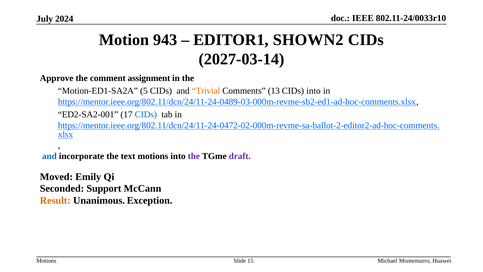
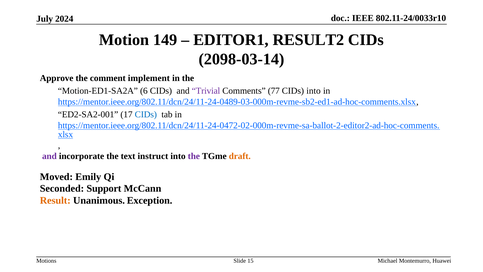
943: 943 -> 149
SHOWN2: SHOWN2 -> RESULT2
2027-03-14: 2027-03-14 -> 2098-03-14
assignment: assignment -> implement
5: 5 -> 6
Trivial colour: orange -> purple
13: 13 -> 77
and at (49, 156) colour: blue -> purple
text motions: motions -> instruct
draft colour: purple -> orange
